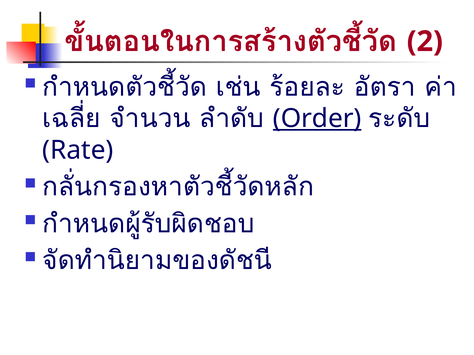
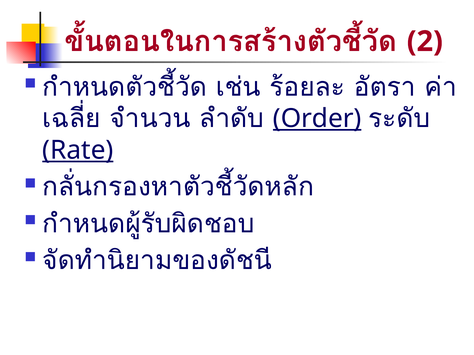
Rate underline: none -> present
